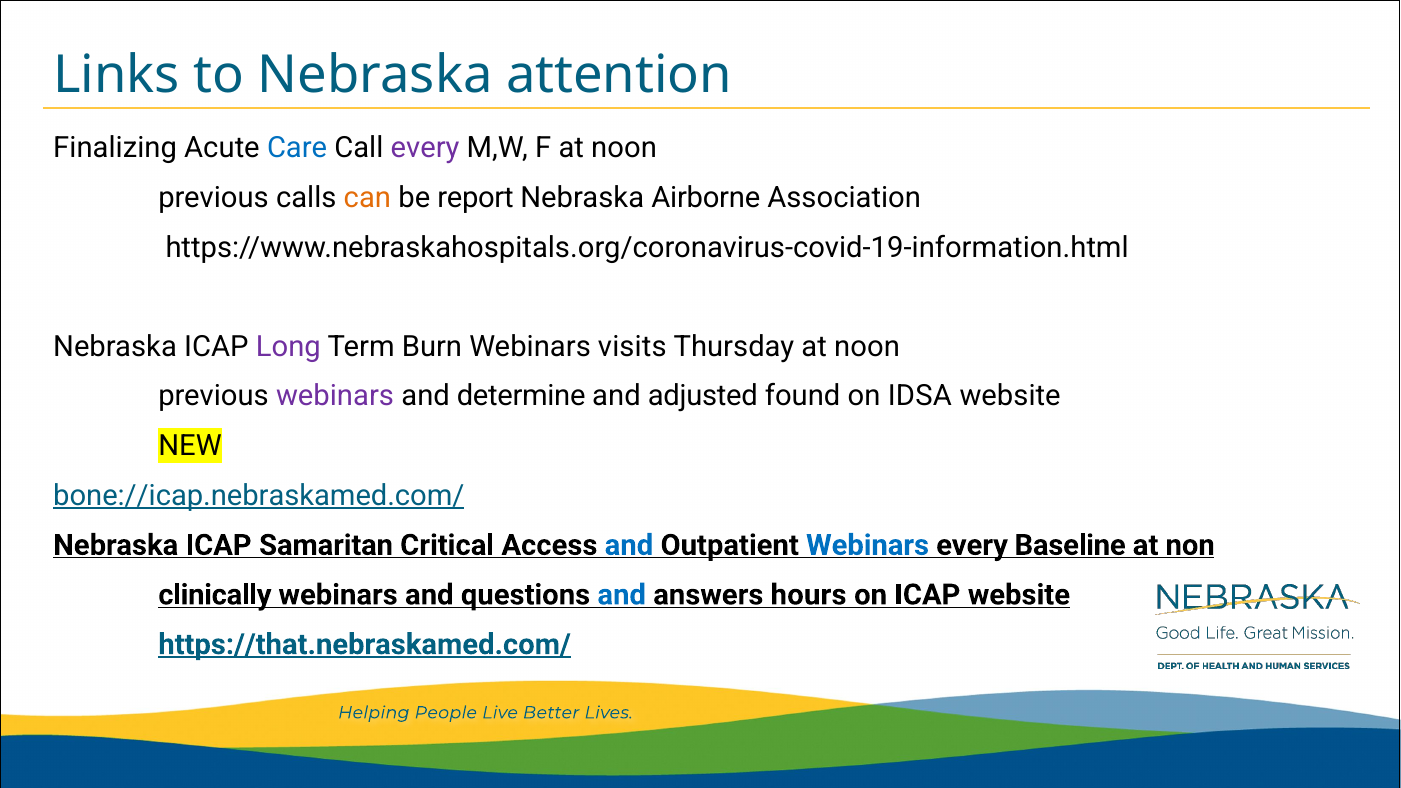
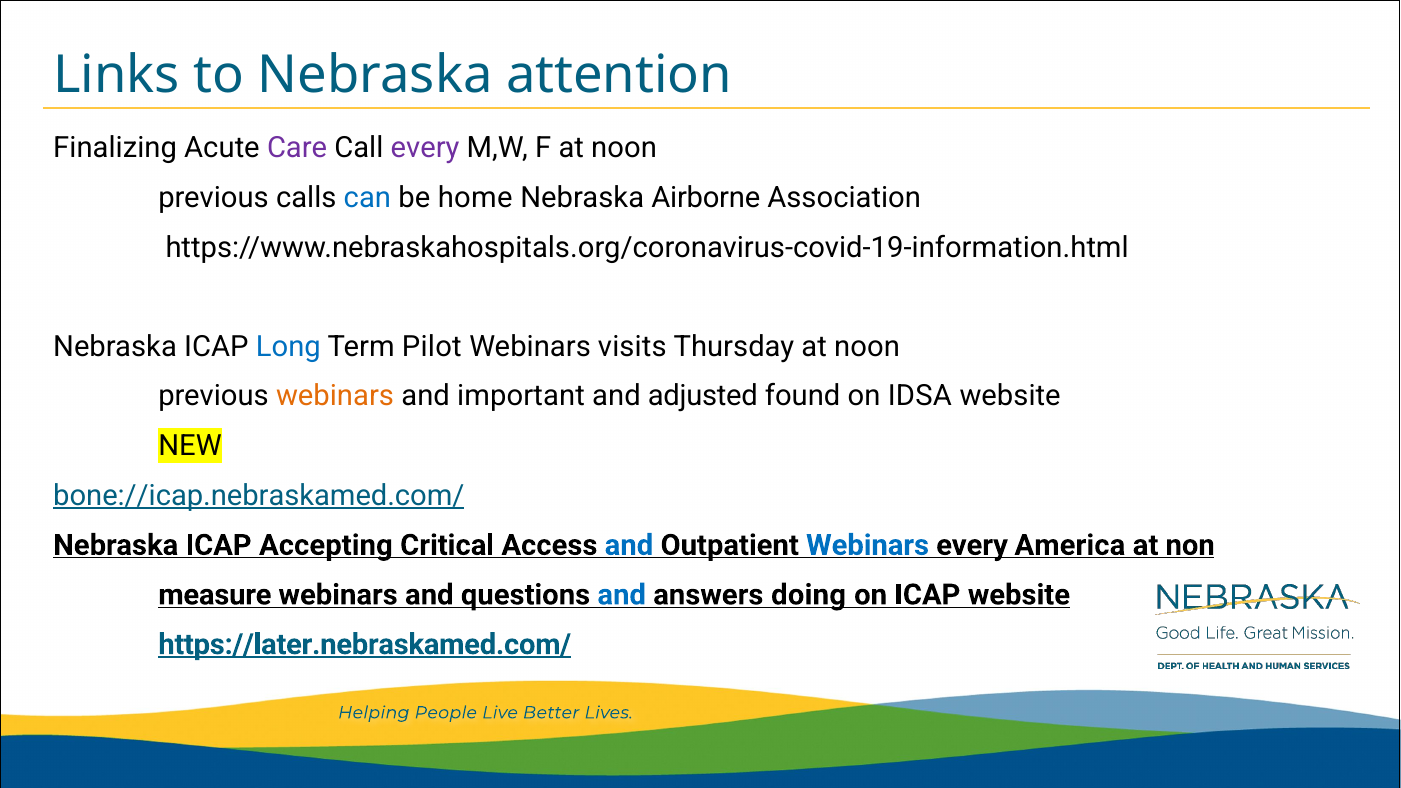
Care colour: blue -> purple
can colour: orange -> blue
report: report -> home
Long colour: purple -> blue
Burn: Burn -> Pilot
webinars at (335, 396) colour: purple -> orange
determine: determine -> important
Samaritan: Samaritan -> Accepting
Baseline: Baseline -> America
clinically: clinically -> measure
hours: hours -> doing
https://that.nebraskamed.com/: https://that.nebraskamed.com/ -> https://later.nebraskamed.com/
